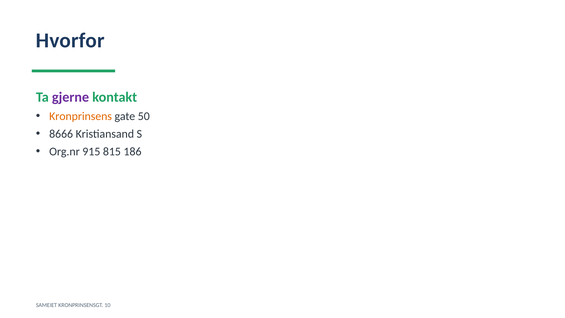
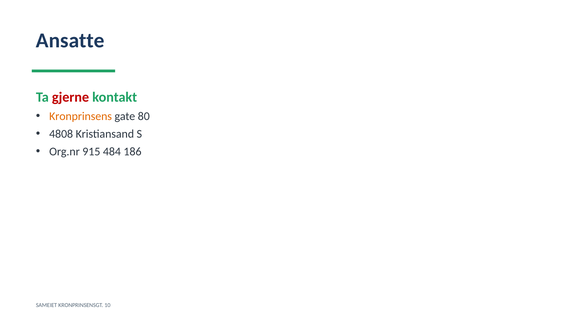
Hvorfor: Hvorfor -> Ansatte
gjerne colour: purple -> red
50: 50 -> 80
8666: 8666 -> 4808
815: 815 -> 484
